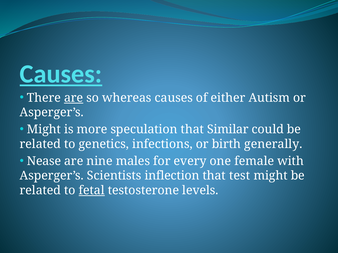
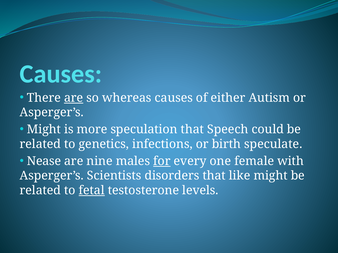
Causes at (61, 74) underline: present -> none
Similar: Similar -> Speech
generally: generally -> speculate
for underline: none -> present
inflection: inflection -> disorders
test: test -> like
